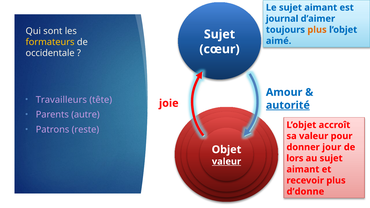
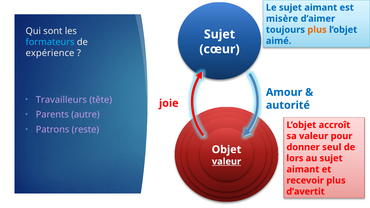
journal: journal -> misère
formateurs colour: yellow -> light blue
occidentale: occidentale -> expérience
autorité underline: present -> none
jour: jour -> seul
d’donne: d’donne -> d’avertit
